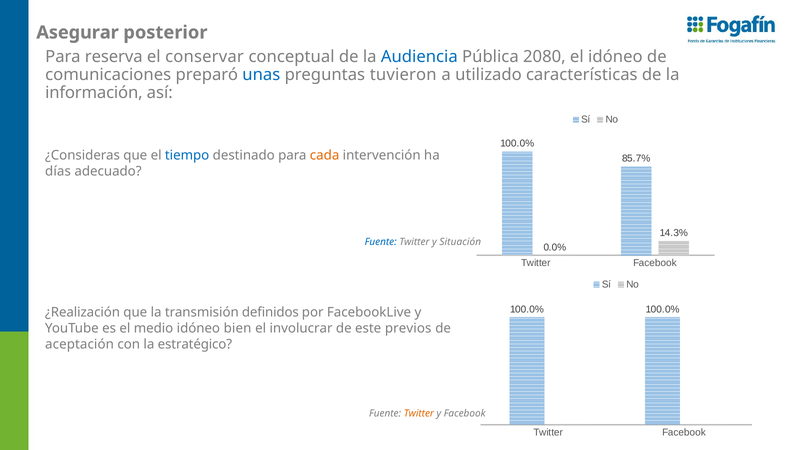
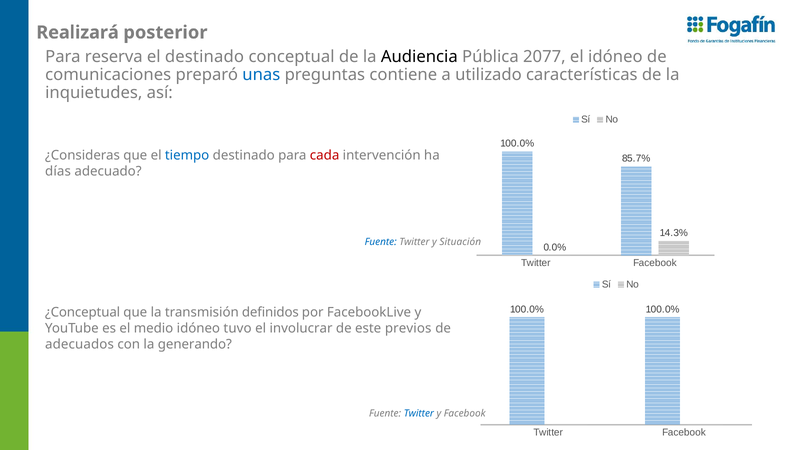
Asegurar: Asegurar -> Realizará
el conservar: conservar -> destinado
Audiencia colour: blue -> black
2080: 2080 -> 2077
tuvieron: tuvieron -> contiene
información: información -> inquietudes
cada colour: orange -> red
¿Realización: ¿Realización -> ¿Conceptual
bien: bien -> tuvo
aceptación: aceptación -> adecuados
estratégico: estratégico -> generando
Twitter at (419, 413) colour: orange -> blue
